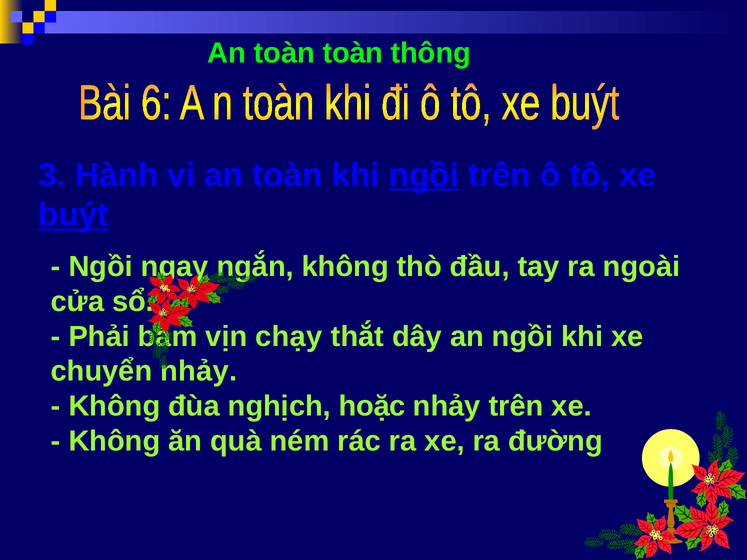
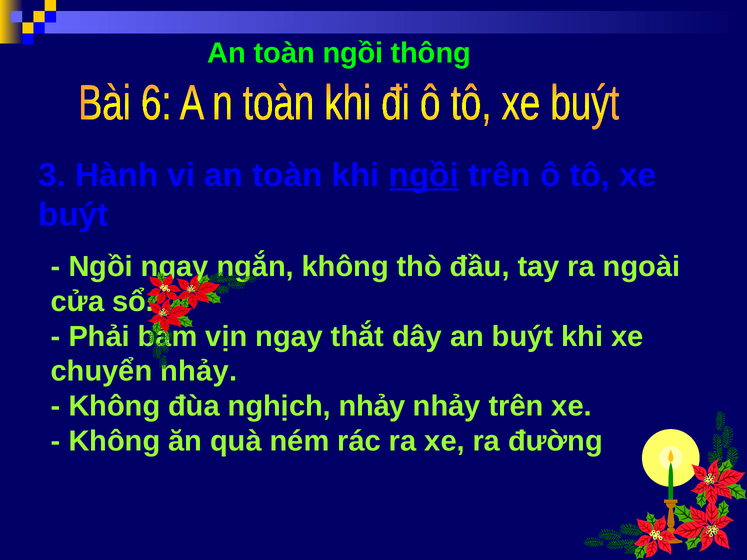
toàn toàn: toàn -> ngồi
buýt at (73, 215) underline: present -> none
vịn chạy: chạy -> ngay
an ngồi: ngồi -> buýt
nghịch hoặc: hoặc -> nhảy
